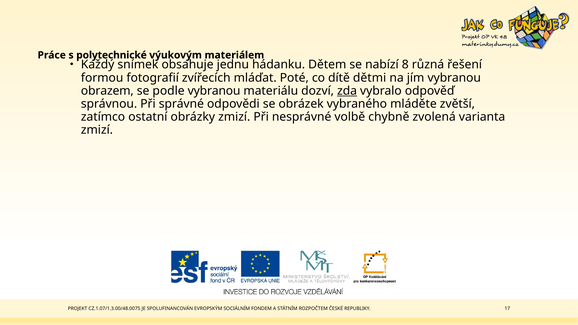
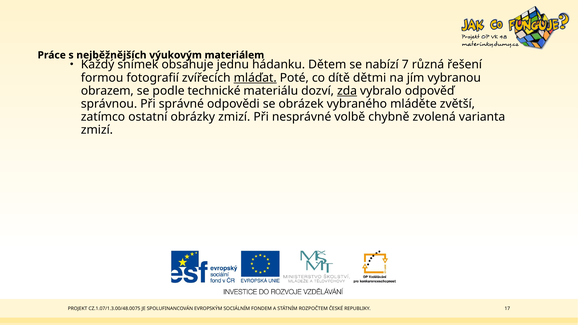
polytechnické: polytechnické -> nejběžnějších
8: 8 -> 7
mláďat underline: none -> present
podle vybranou: vybranou -> technické
